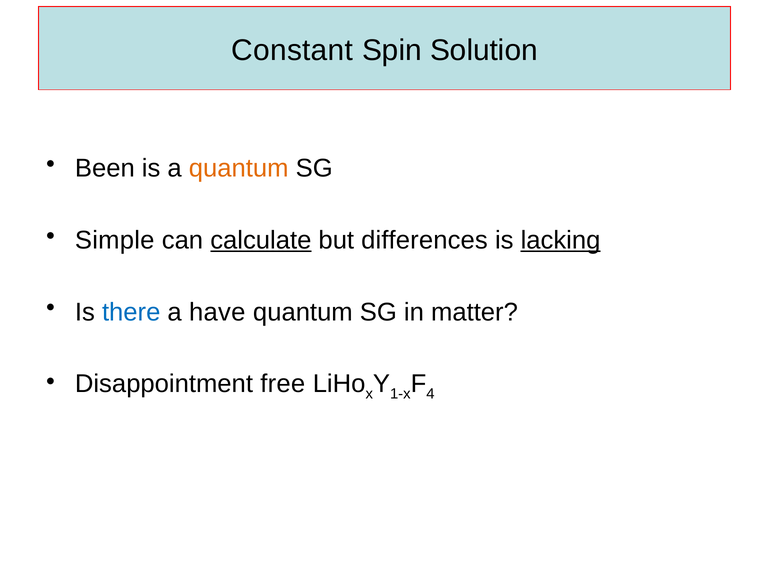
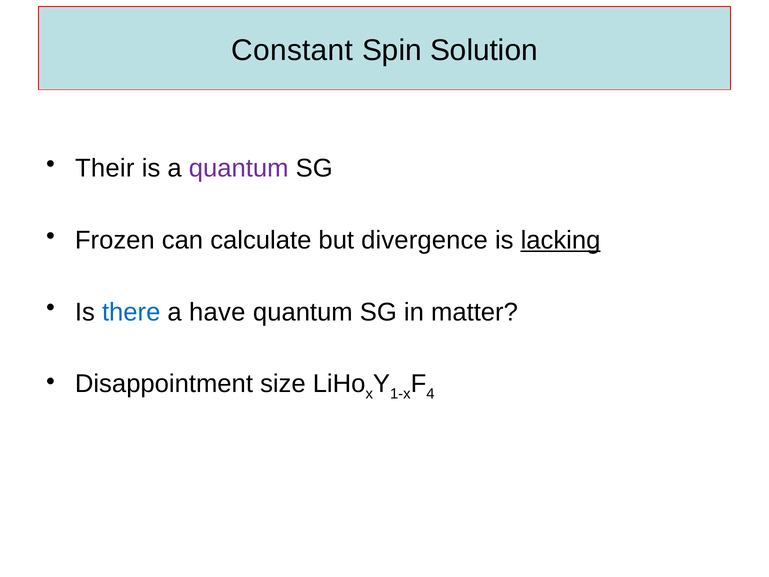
Been: Been -> Their
quantum at (239, 168) colour: orange -> purple
Simple: Simple -> Frozen
calculate underline: present -> none
differences: differences -> divergence
free: free -> size
